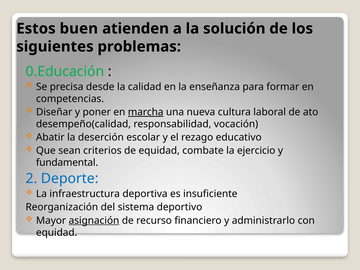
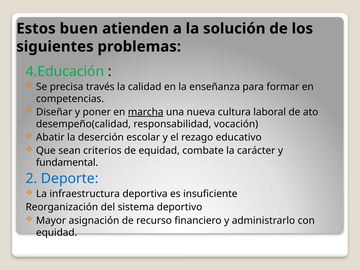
0.Educación: 0.Educación -> 4.Educación
desde: desde -> través
ejercicio: ejercicio -> carácter
asignación underline: present -> none
